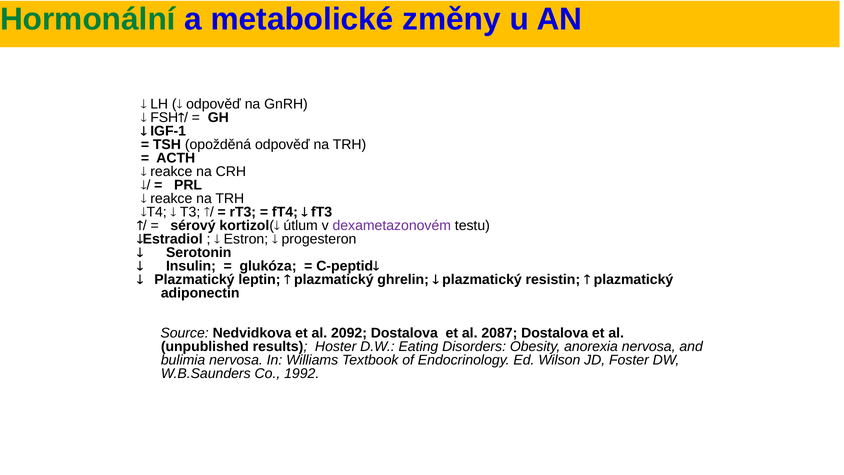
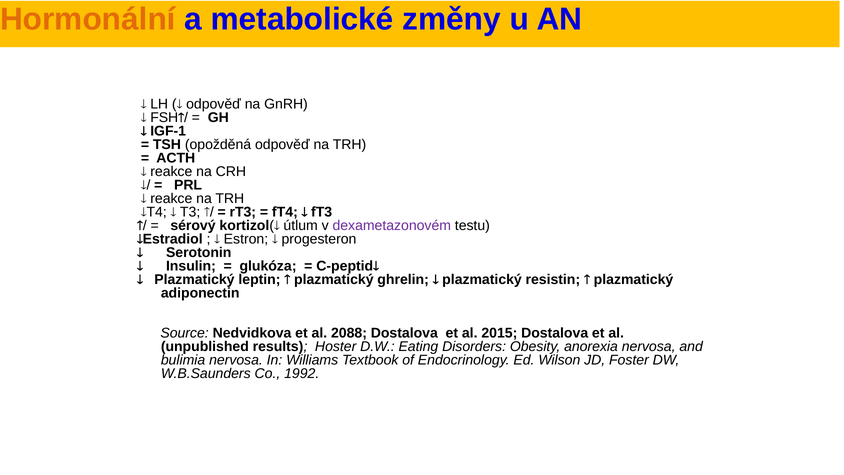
Hormonální colour: green -> orange
2092: 2092 -> 2088
2087: 2087 -> 2015
